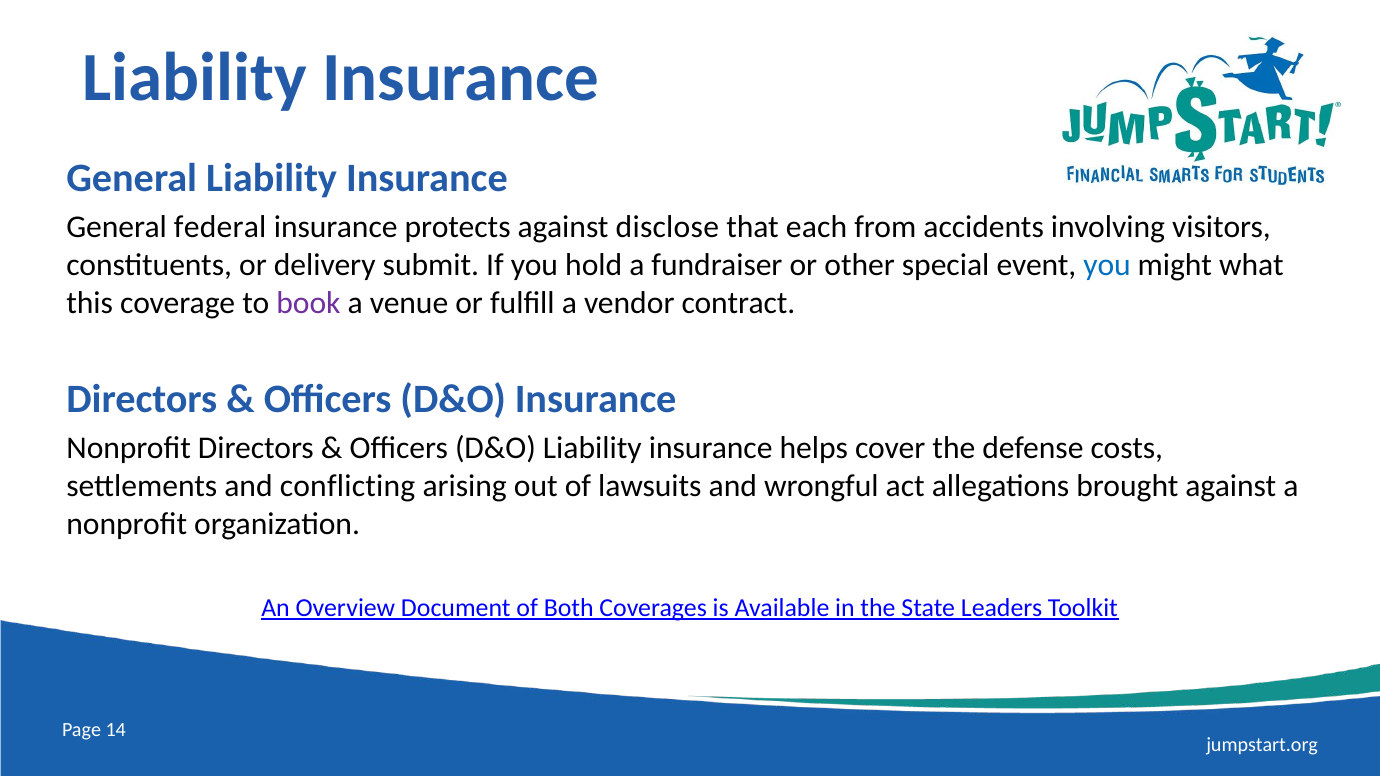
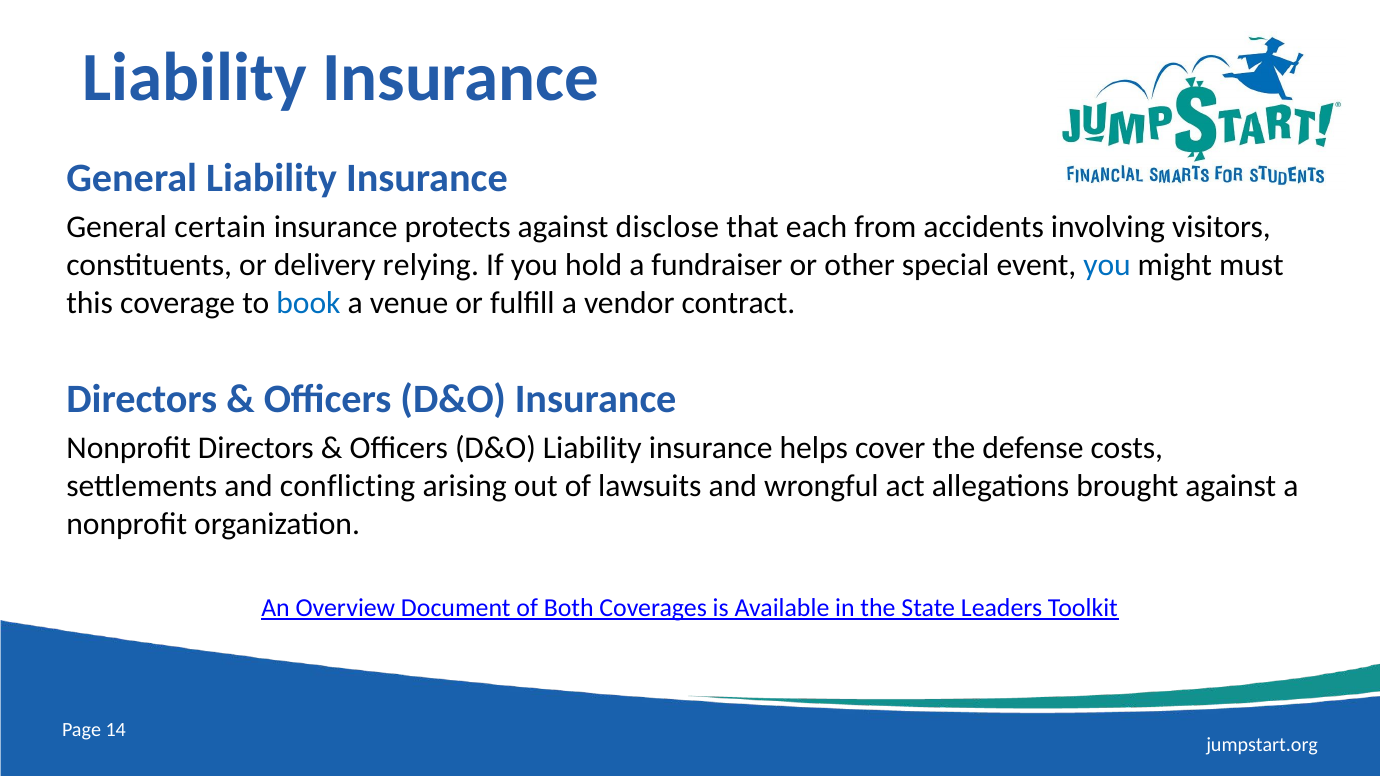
federal: federal -> certain
submit: submit -> relying
what: what -> must
book colour: purple -> blue
